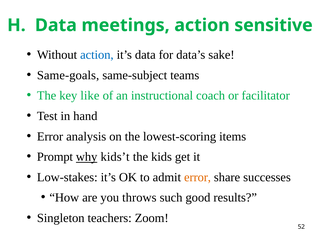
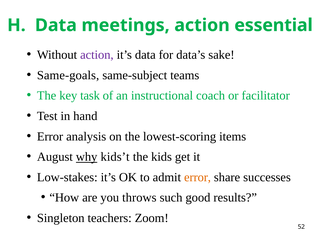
sensitive: sensitive -> essential
action at (97, 55) colour: blue -> purple
like: like -> task
Prompt: Prompt -> August
